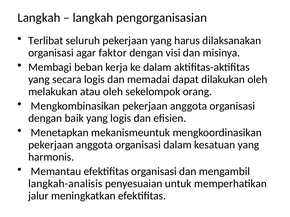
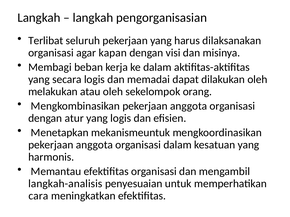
faktor: faktor -> kapan
baik: baik -> atur
jalur: jalur -> cara
